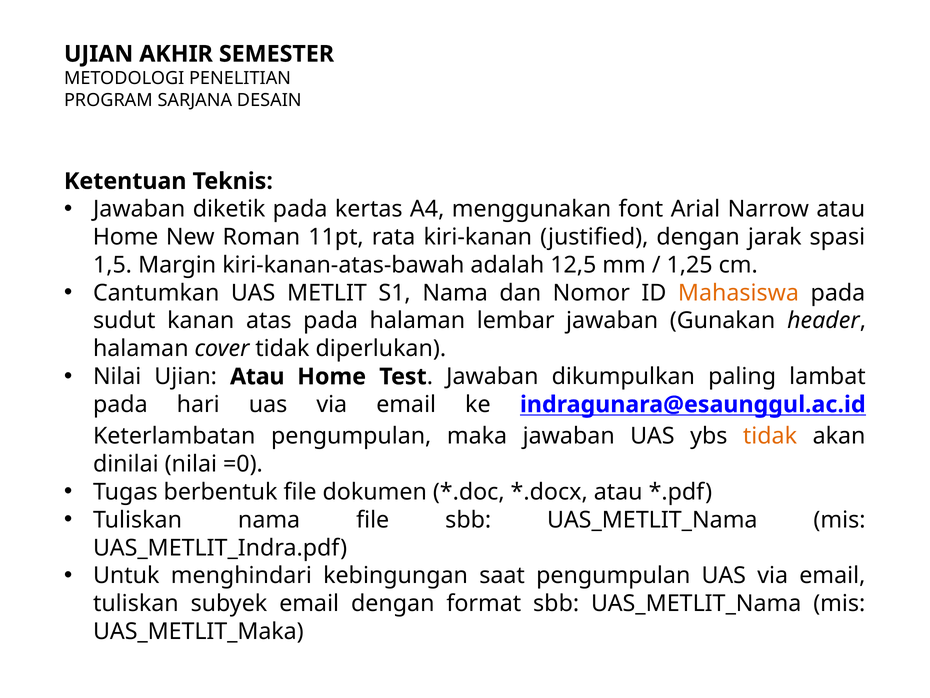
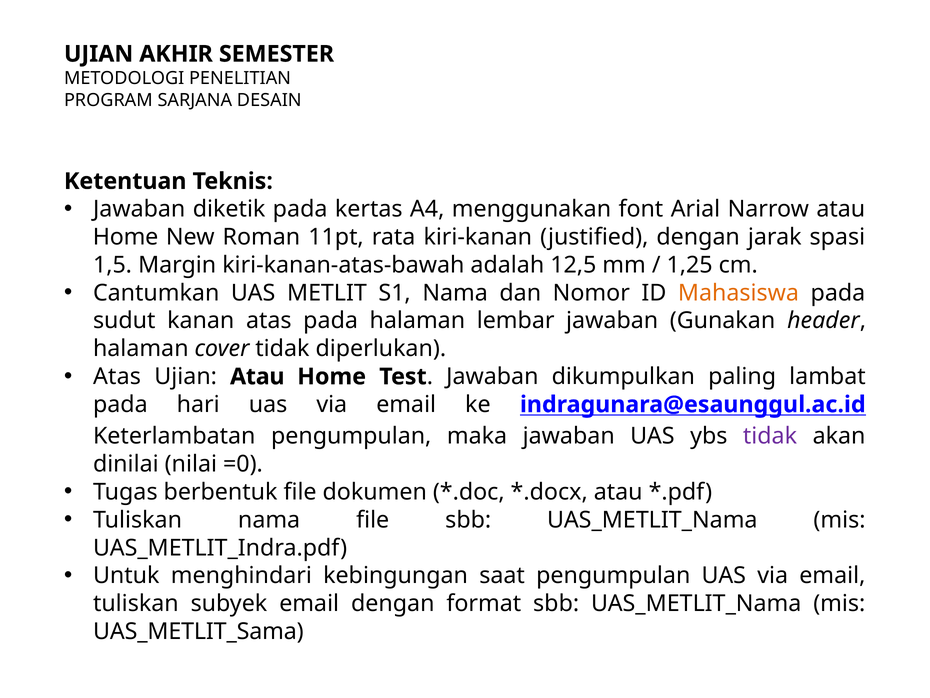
Nilai at (117, 376): Nilai -> Atas
tidak at (770, 436) colour: orange -> purple
UAS_METLIT_Maka: UAS_METLIT_Maka -> UAS_METLIT_Sama
